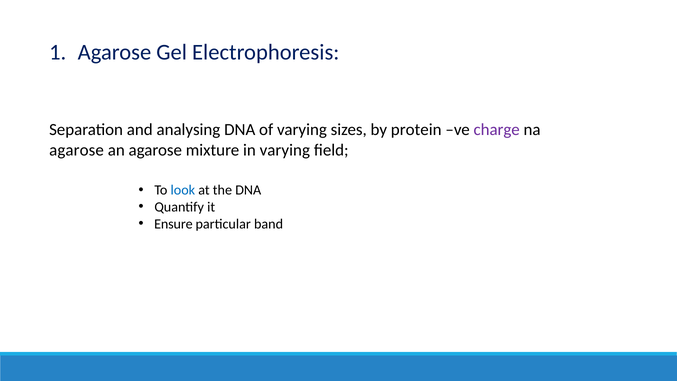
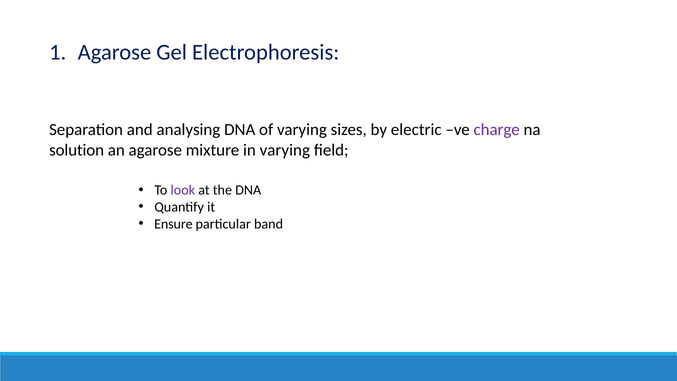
protein: protein -> electric
agarose at (77, 150): agarose -> solution
look colour: blue -> purple
